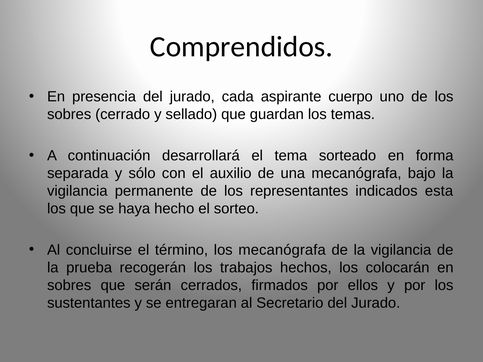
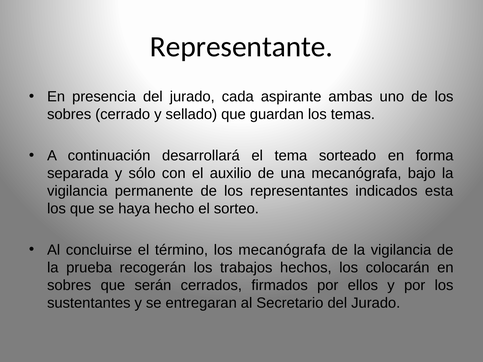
Comprendidos: Comprendidos -> Representante
cuerpo: cuerpo -> ambas
